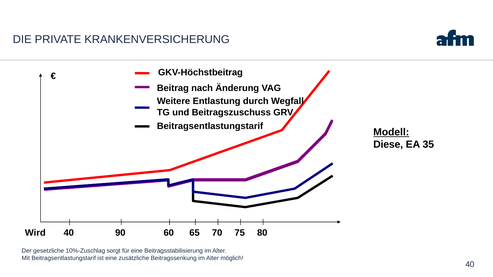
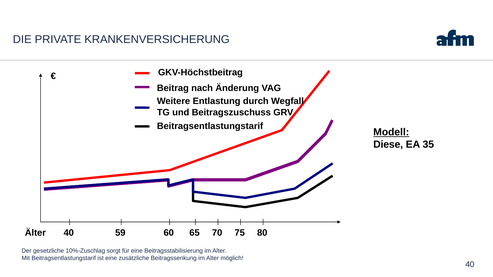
Wird: Wird -> Älter
90: 90 -> 59
